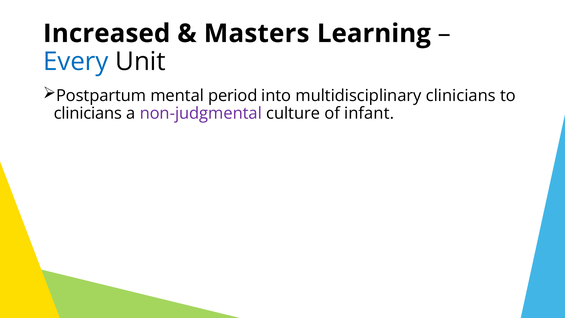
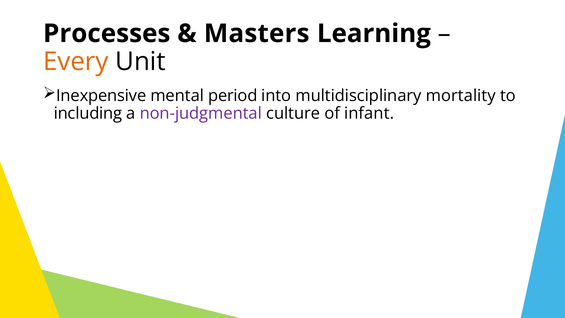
Increased: Increased -> Processes
Every colour: blue -> orange
Postpartum: Postpartum -> Inexpensive
multidisciplinary clinicians: clinicians -> mortality
clinicians at (88, 113): clinicians -> including
